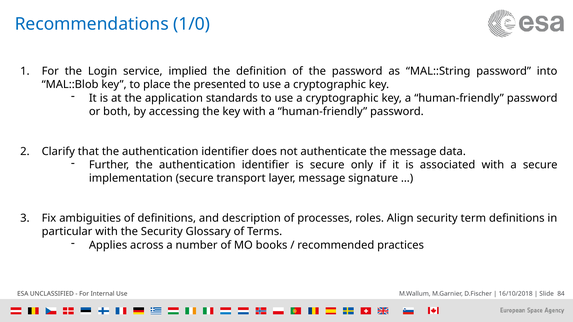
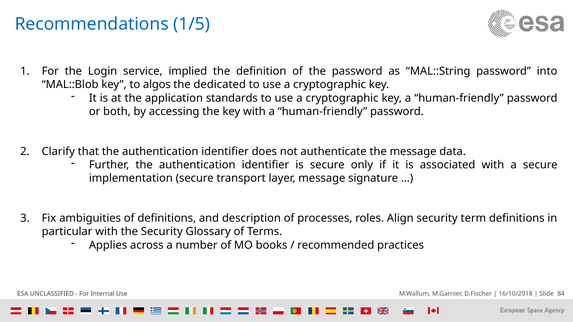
1/0: 1/0 -> 1/5
place: place -> algos
presented: presented -> dedicated
